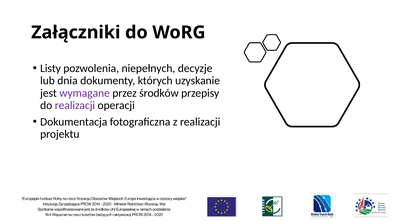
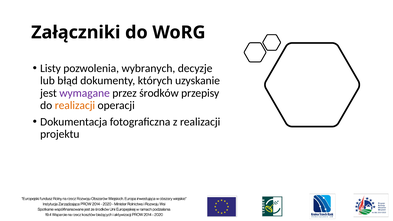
niepełnych: niepełnych -> wybranych
dnia: dnia -> błąd
realizacji at (75, 105) colour: purple -> orange
